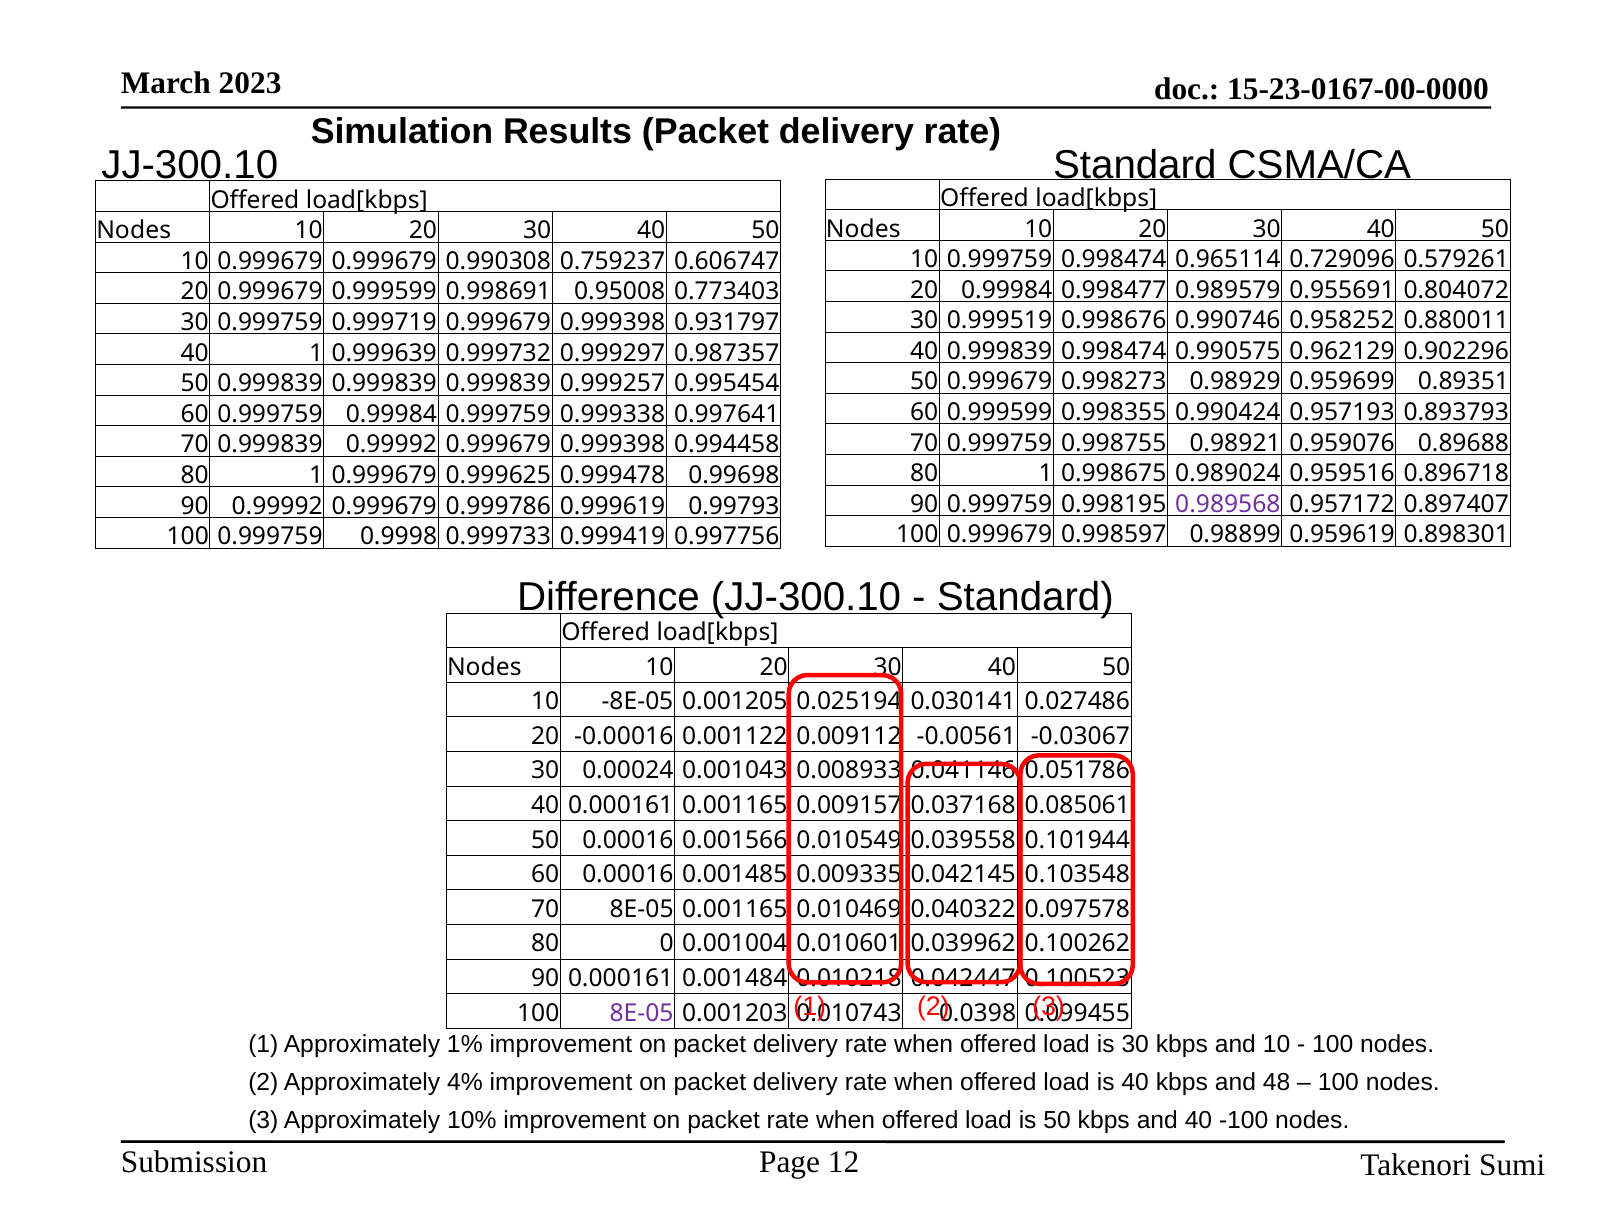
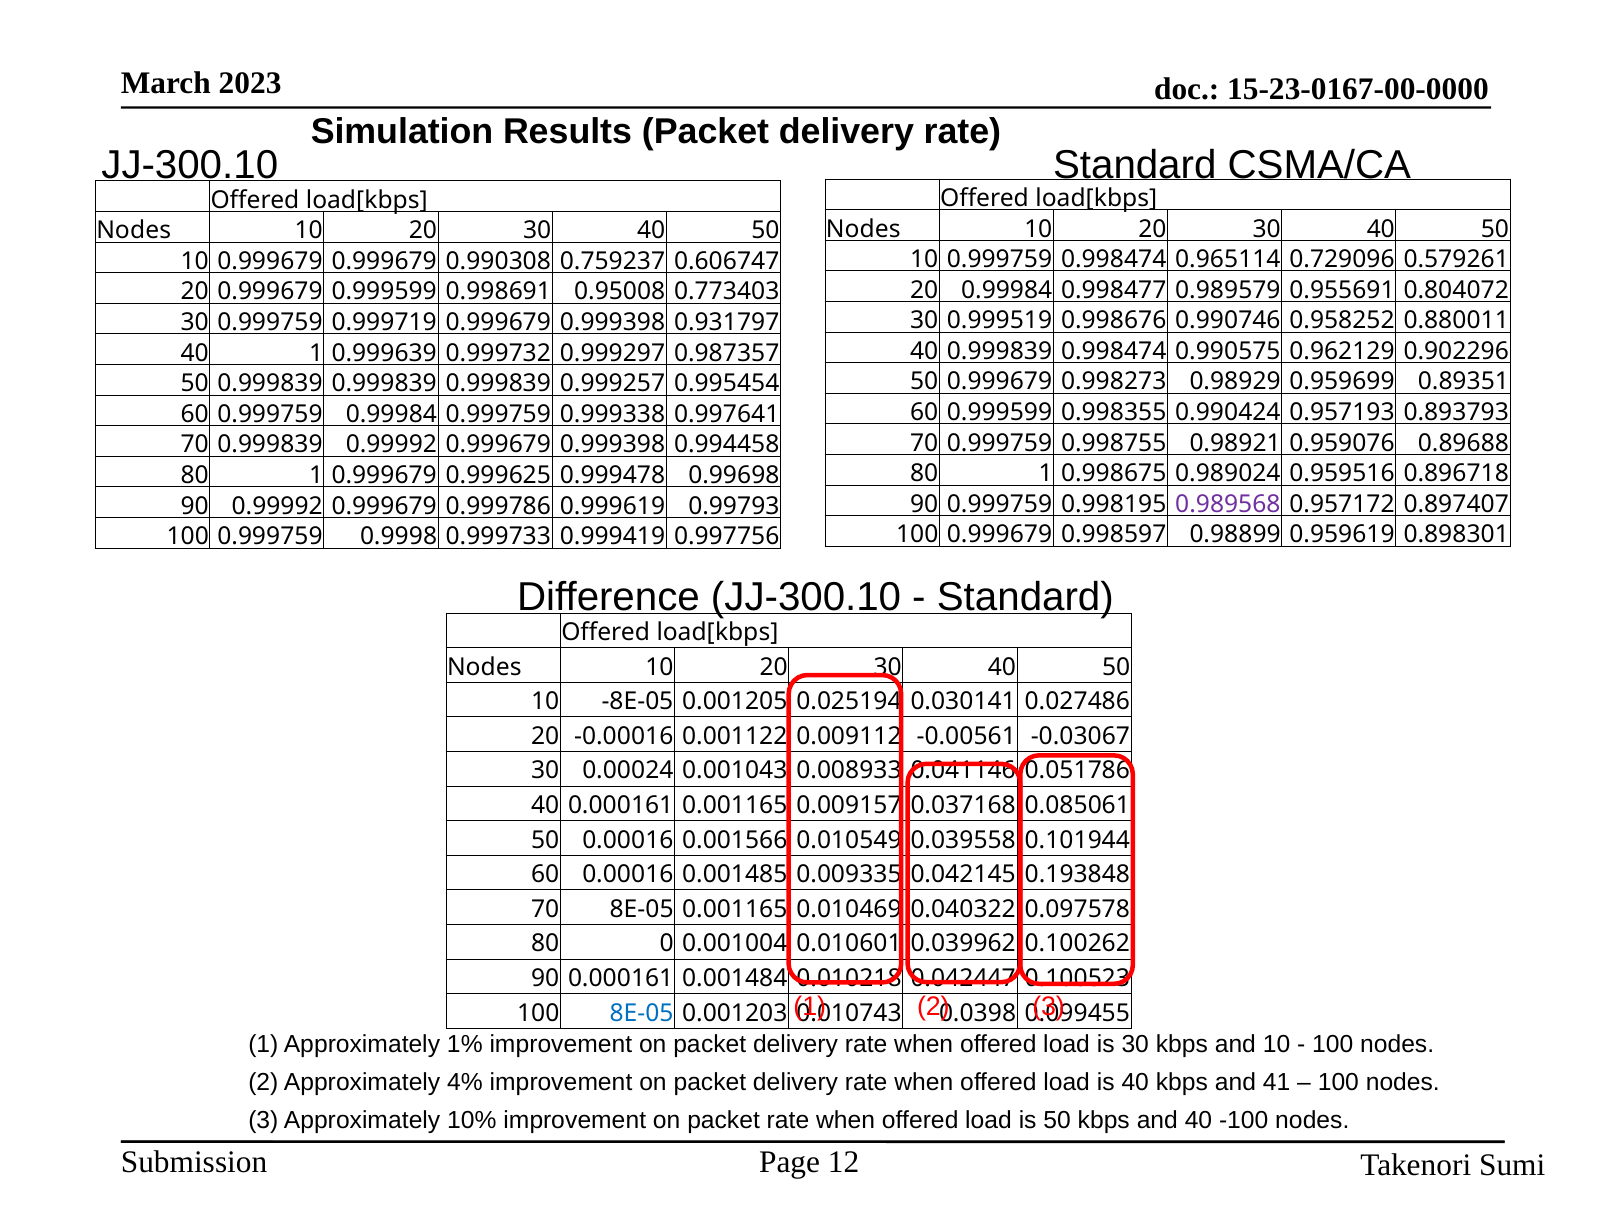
0.103548: 0.103548 -> 0.193848
8E-05 at (642, 1013) colour: purple -> blue
48: 48 -> 41
